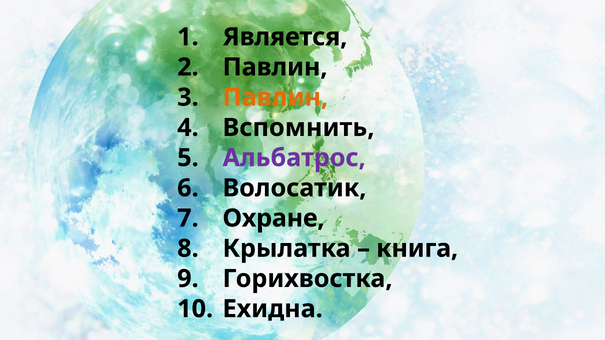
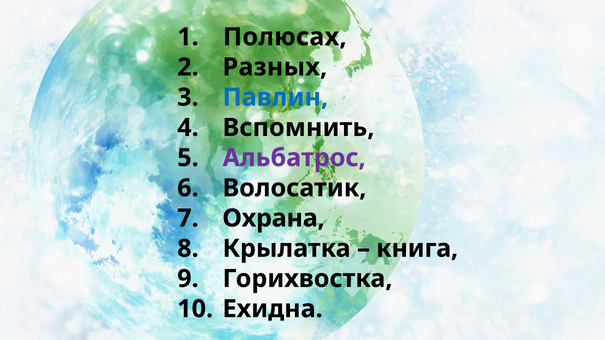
Является: Является -> Полюсах
Павлин at (275, 67): Павлин -> Разных
Павлин at (275, 97) colour: orange -> blue
Охране: Охране -> Охрана
